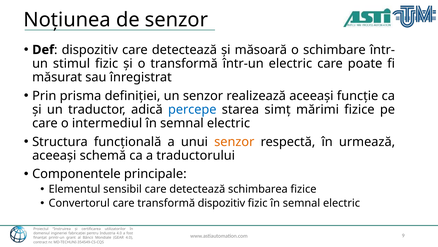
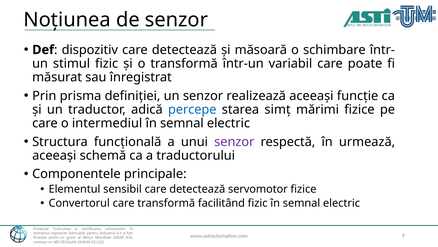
într-un electric: electric -> variabil
senzor at (234, 141) colour: orange -> purple
schimbarea: schimbarea -> servomotor
transformă dispozitiv: dispozitiv -> facilitând
